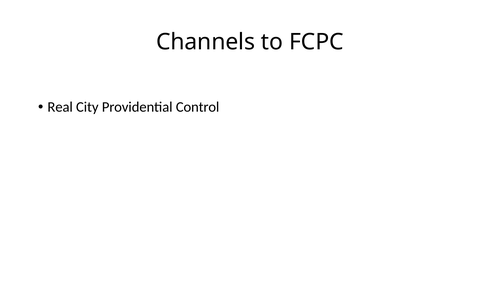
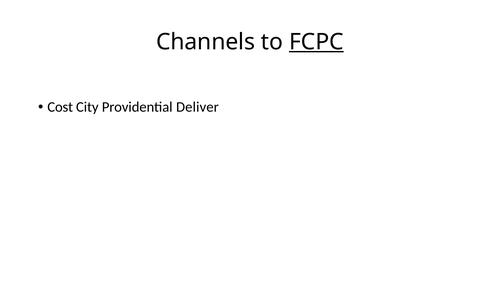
FCPC underline: none -> present
Real: Real -> Cost
Control: Control -> Deliver
